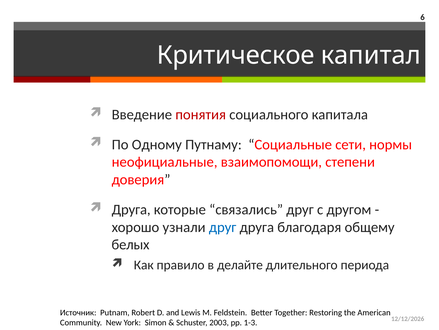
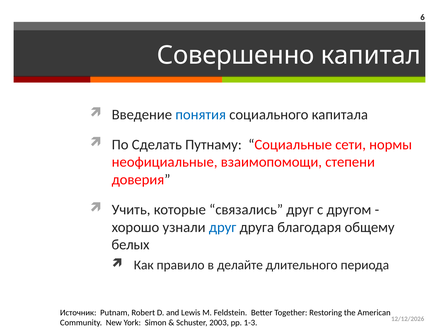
Критическое: Критическое -> Совершенно
понятия colour: red -> blue
Одному: Одному -> Сделать
Друга at (131, 209): Друга -> Учить
